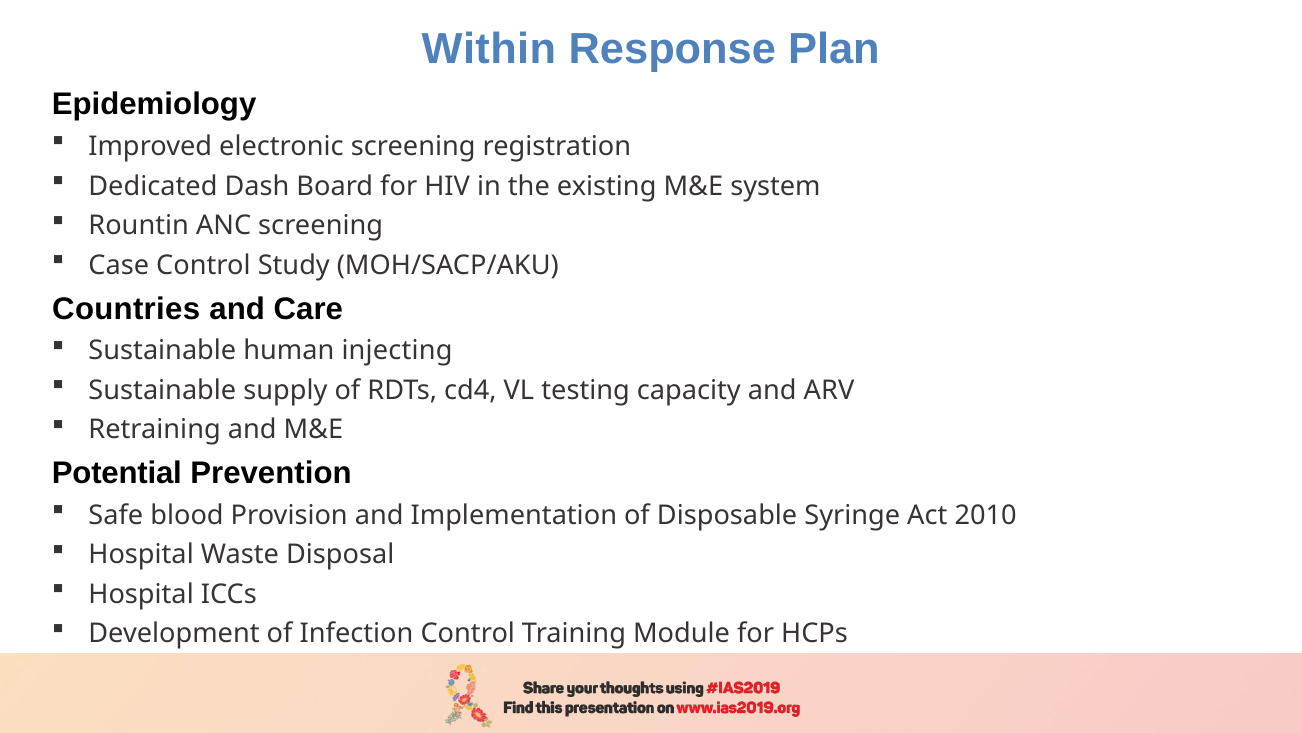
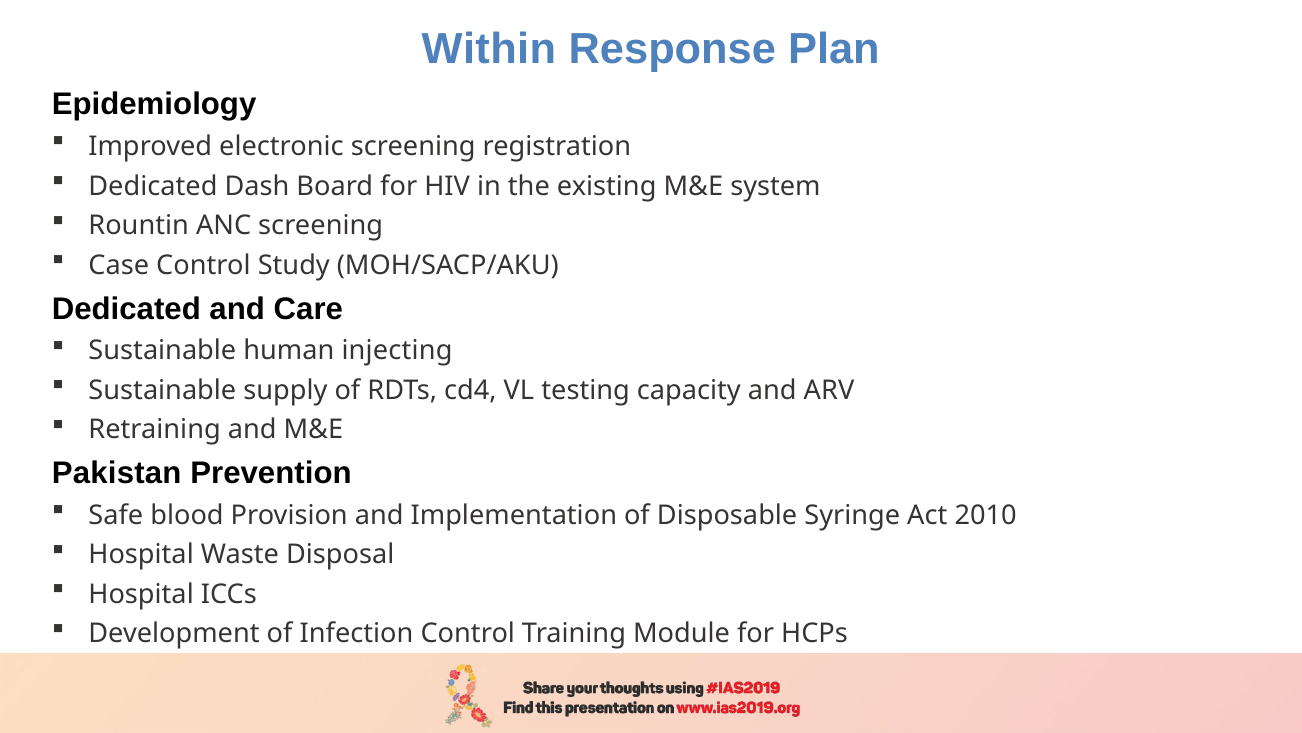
Countries at (126, 309): Countries -> Dedicated
Potential: Potential -> Pakistan
